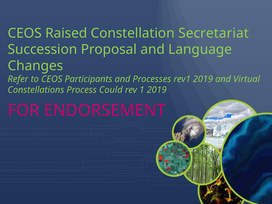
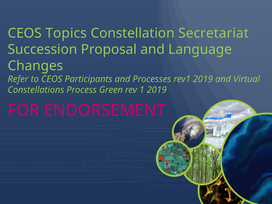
Raised: Raised -> Topics
Could: Could -> Green
